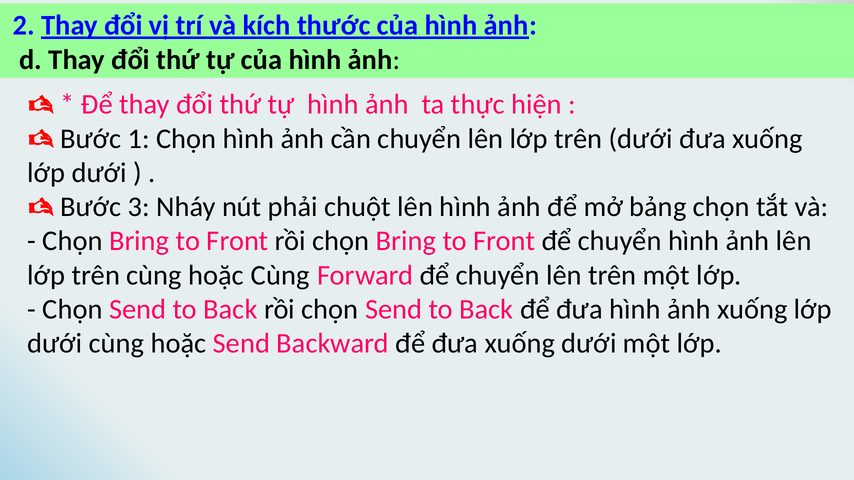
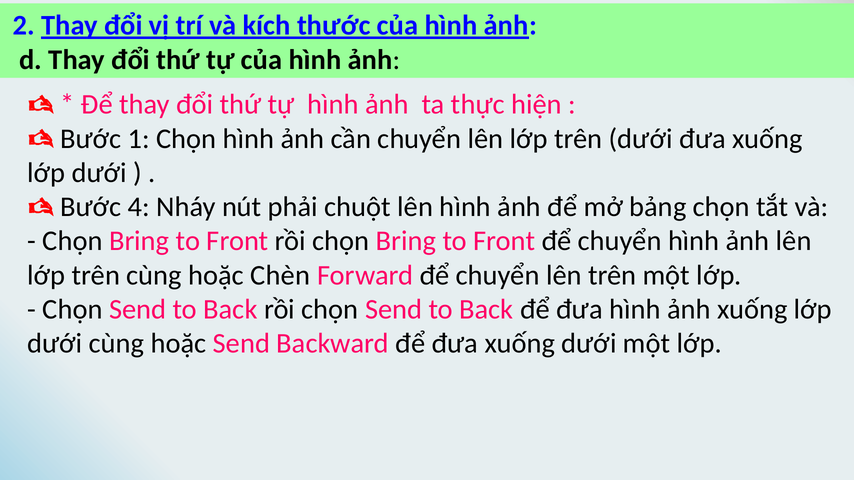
3: 3 -> 4
hoặc Cùng: Cùng -> Chèn
